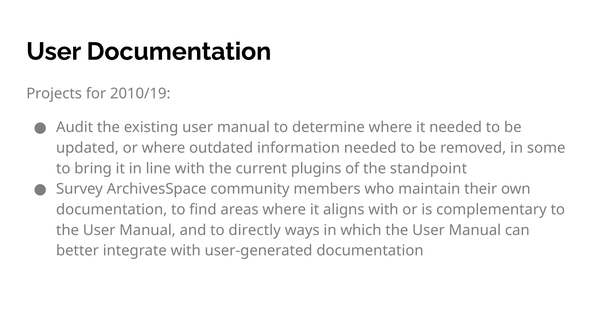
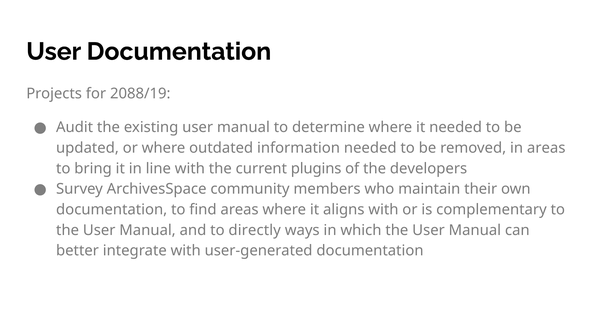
2010/19: 2010/19 -> 2088/19
in some: some -> areas
standpoint: standpoint -> developers
